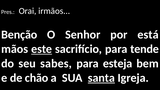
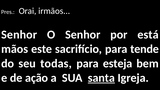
Benção at (19, 35): Benção -> Senhor
este underline: present -> none
sabes: sabes -> todas
chão: chão -> ação
